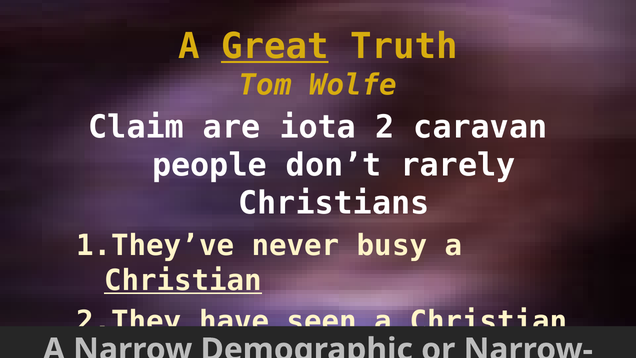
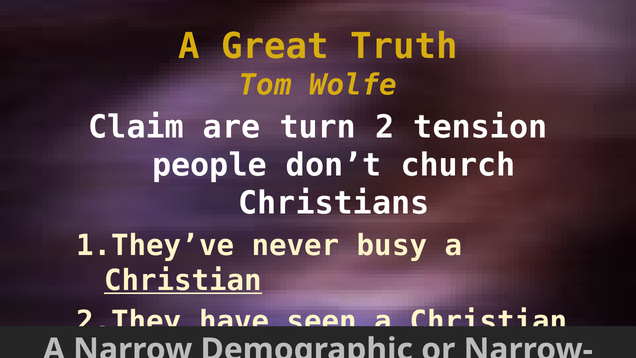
Great underline: present -> none
iota: iota -> turn
caravan: caravan -> tension
rarely: rarely -> church
